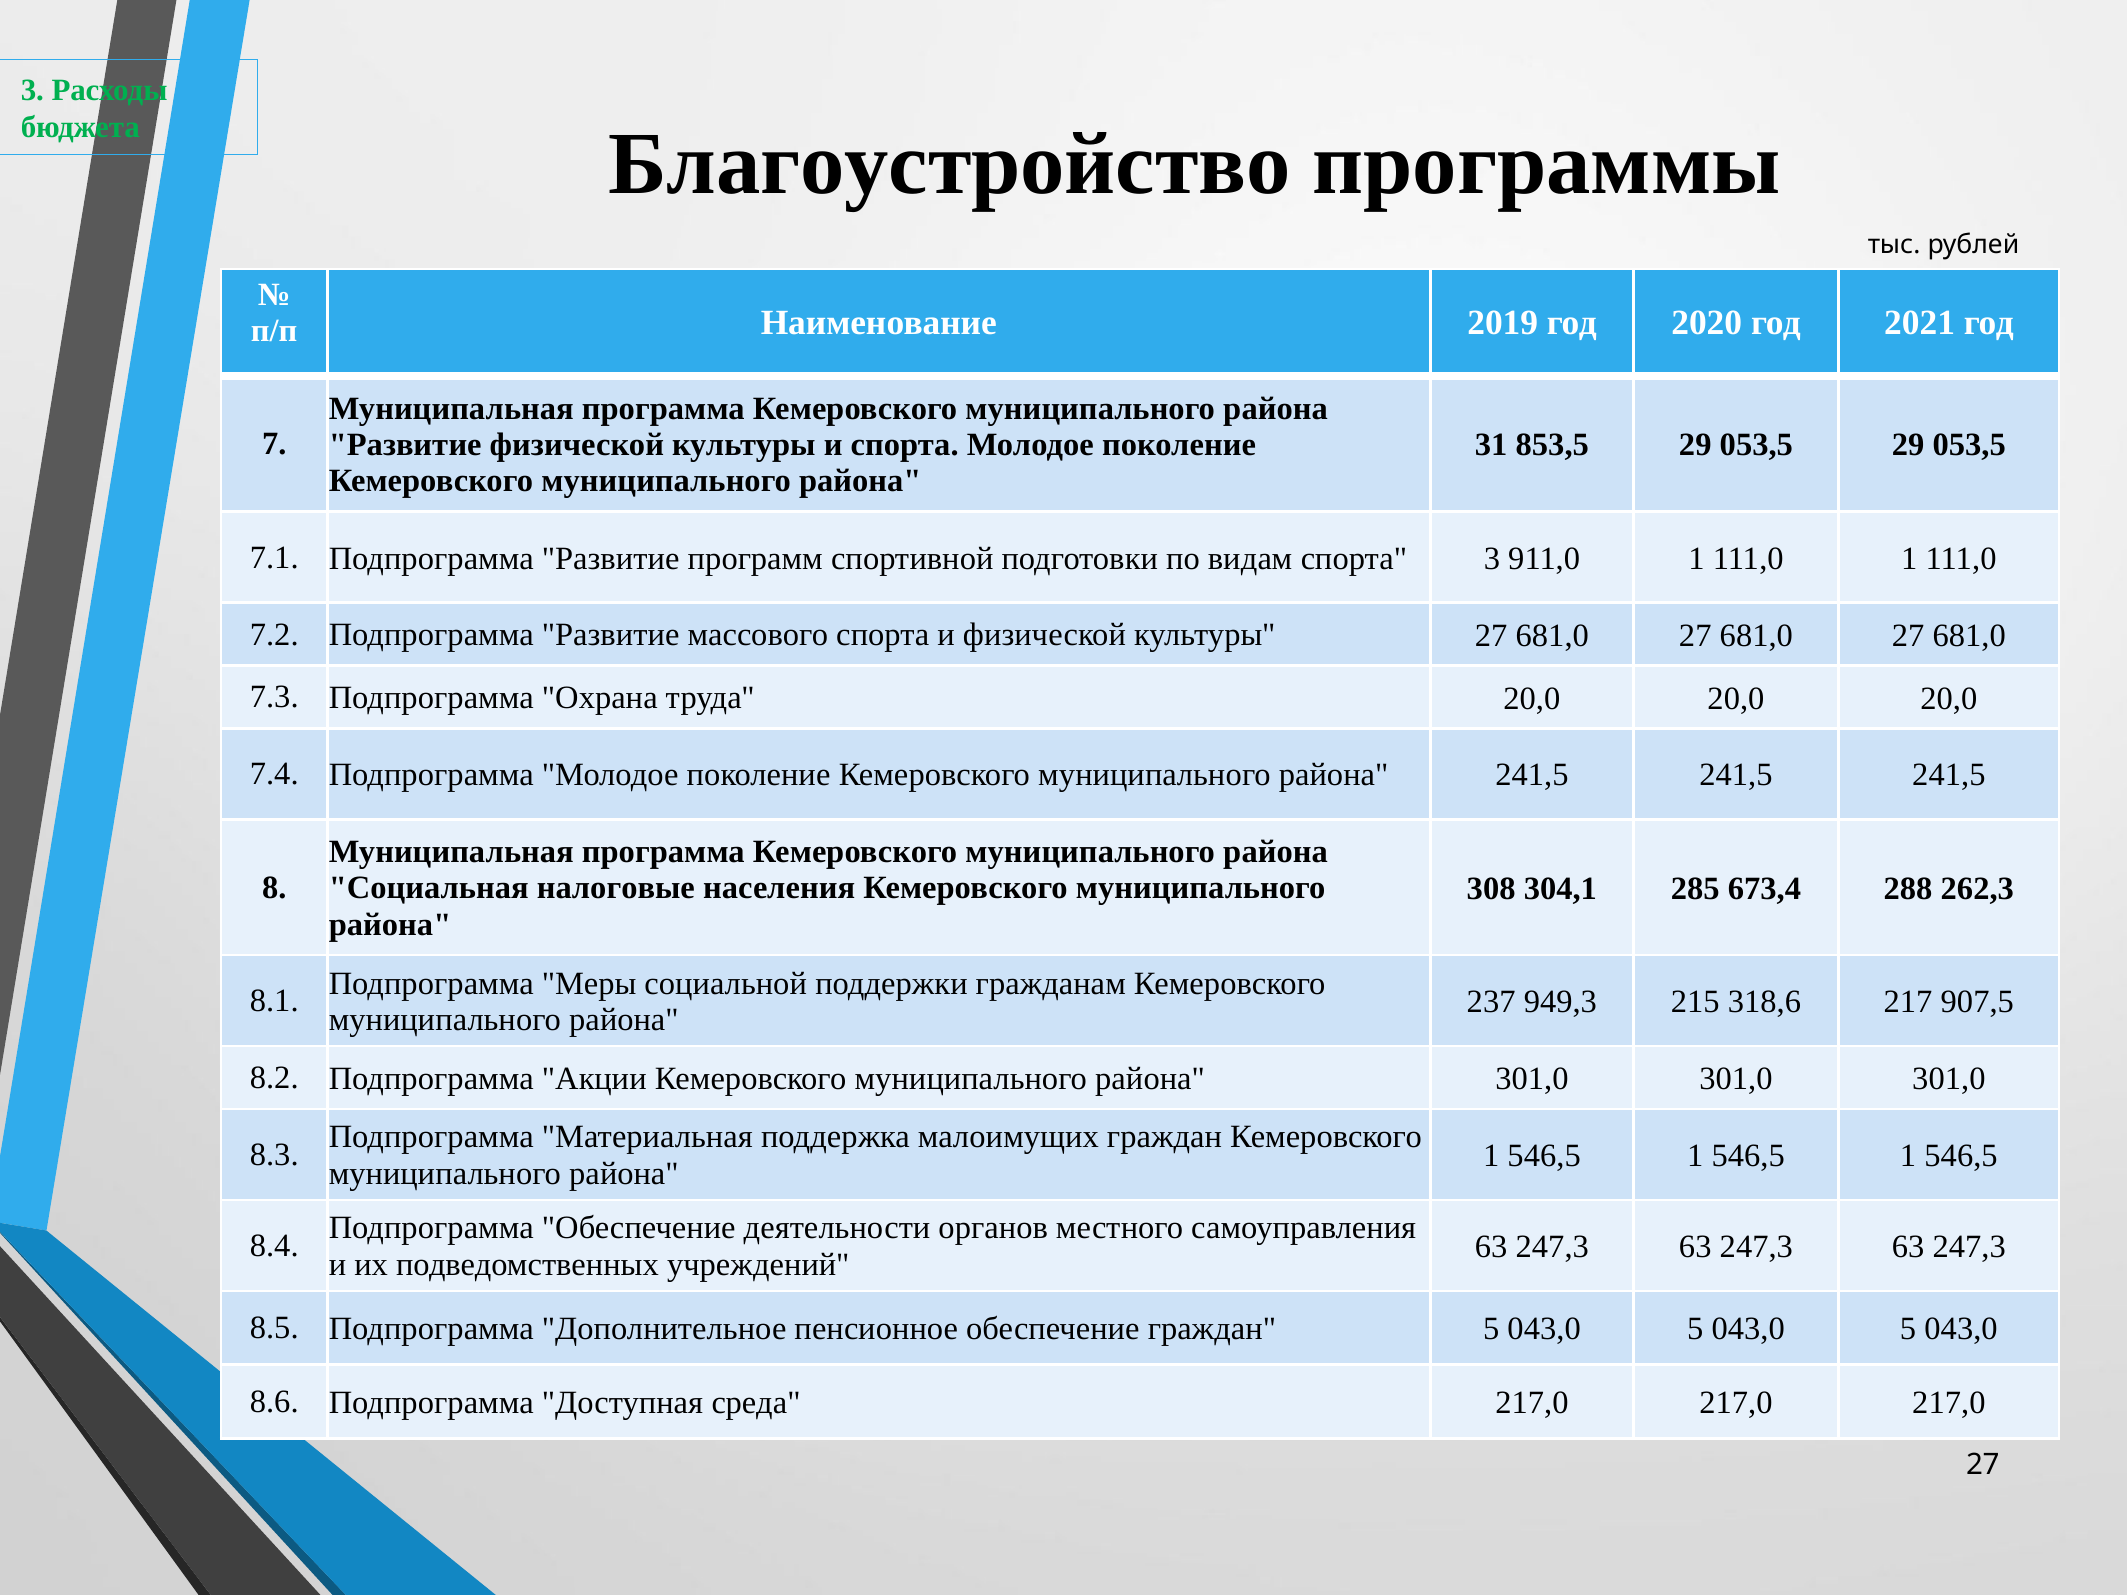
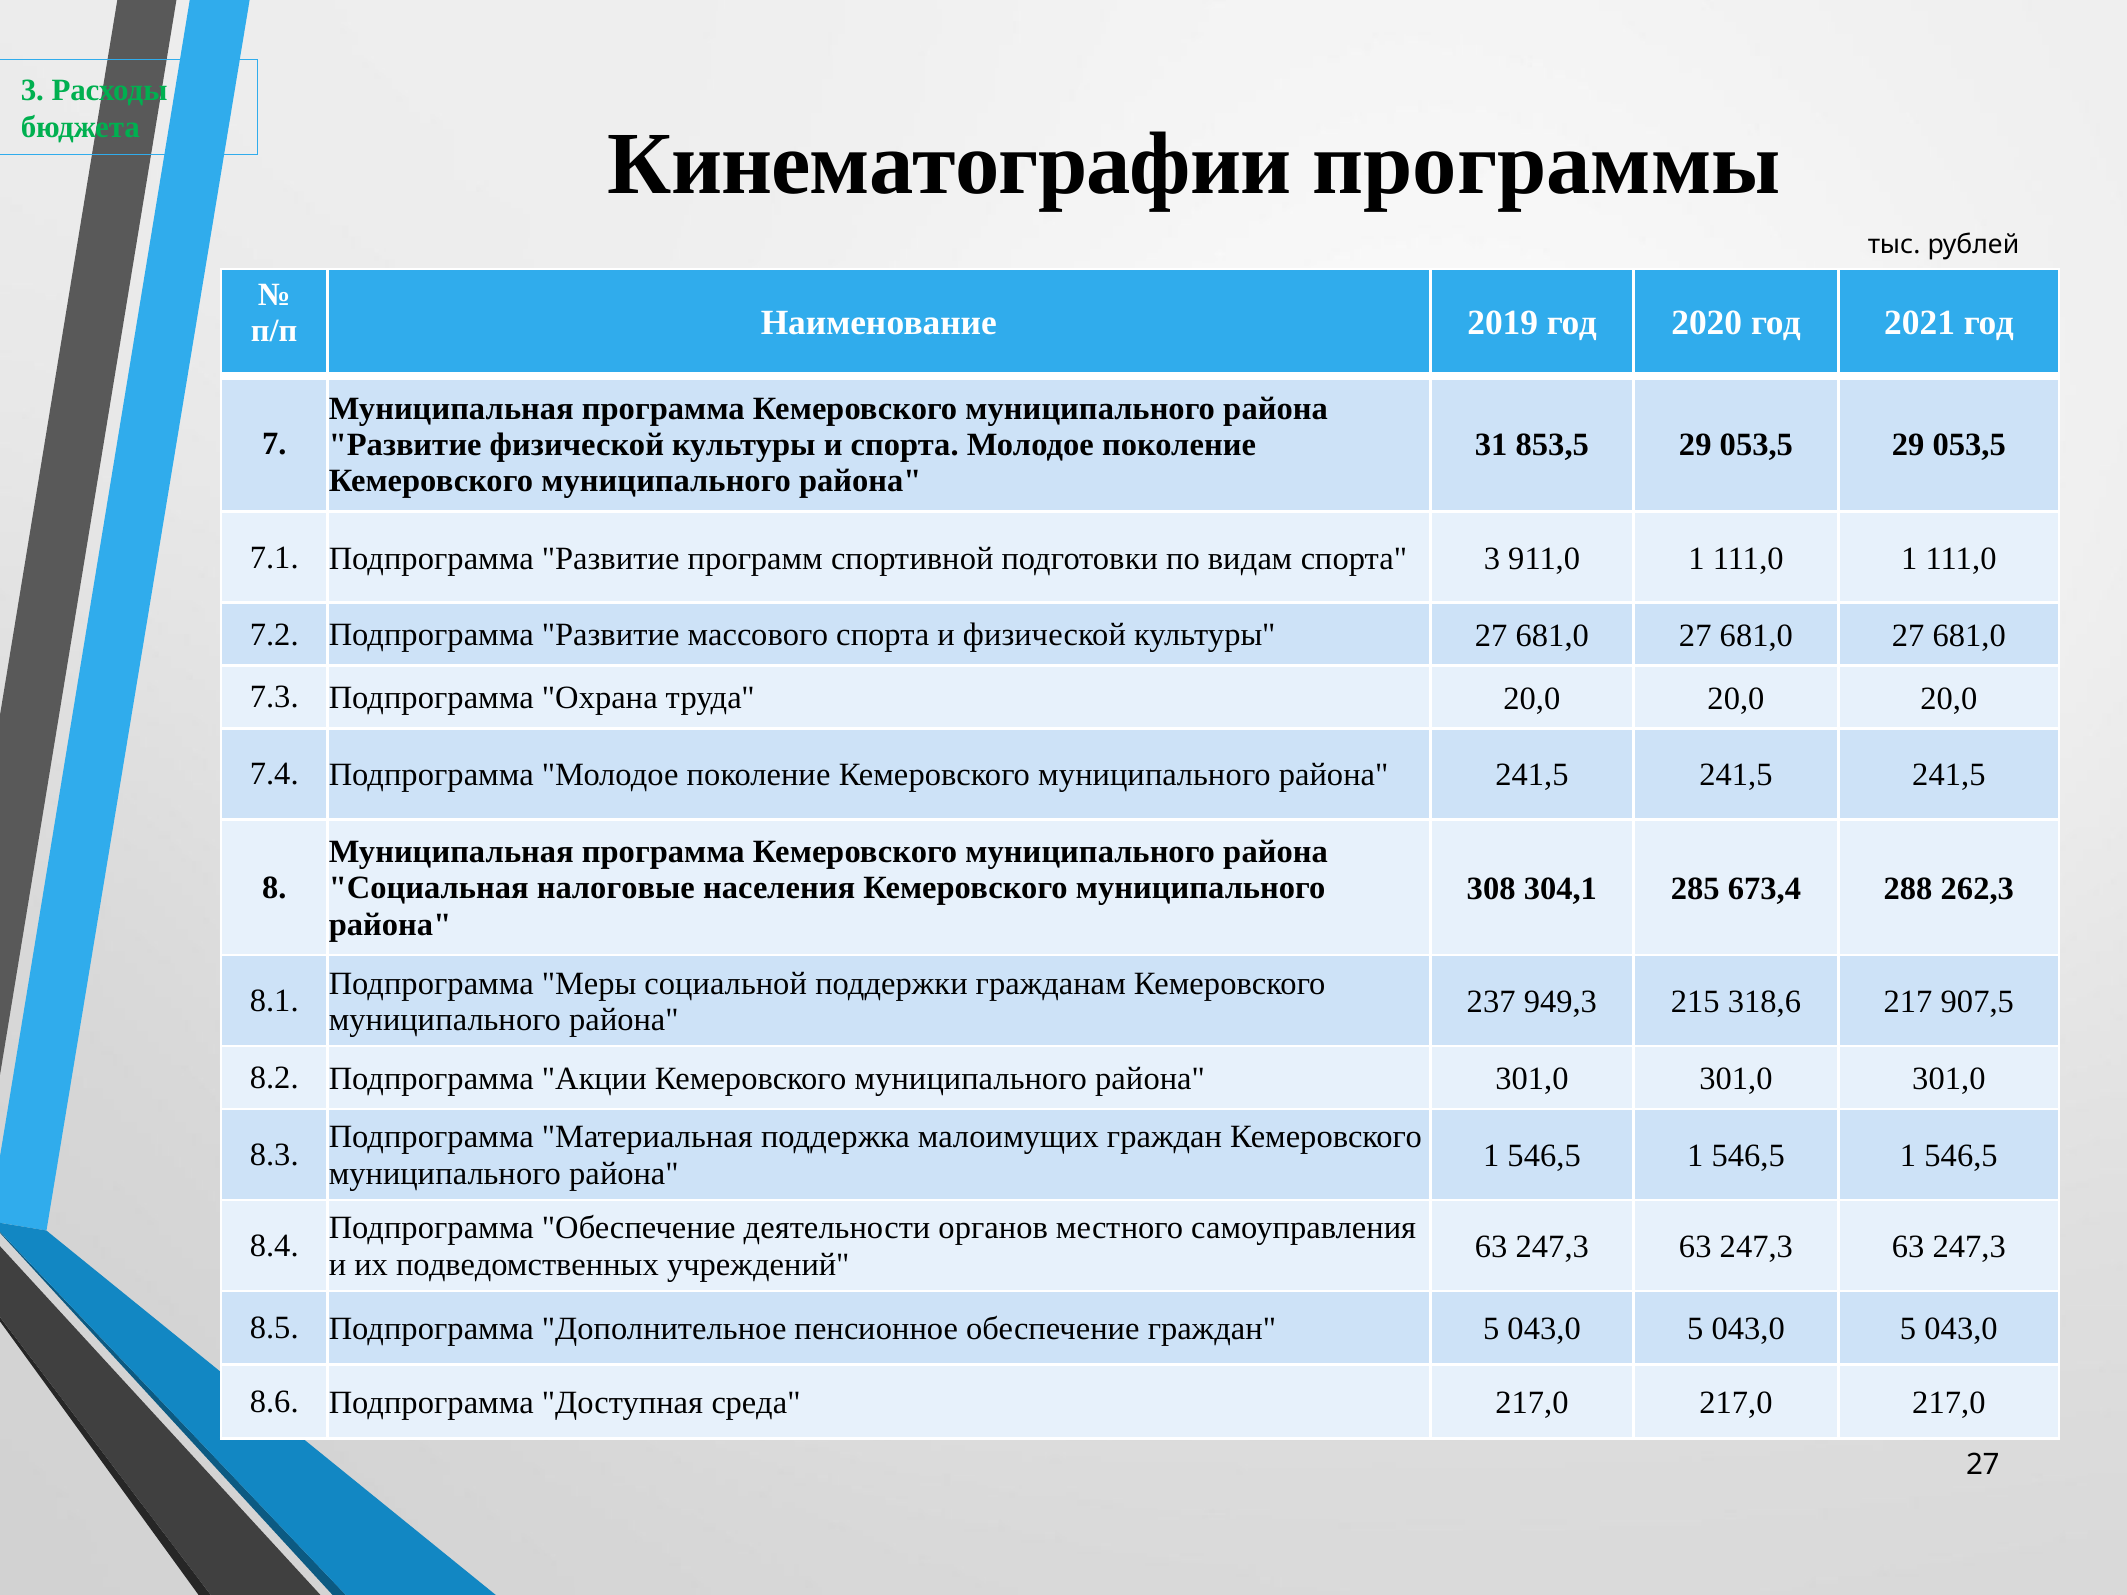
Благоустройство: Благоустройство -> Кинематографии
